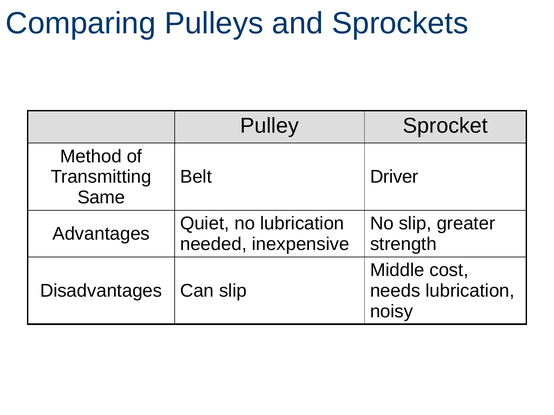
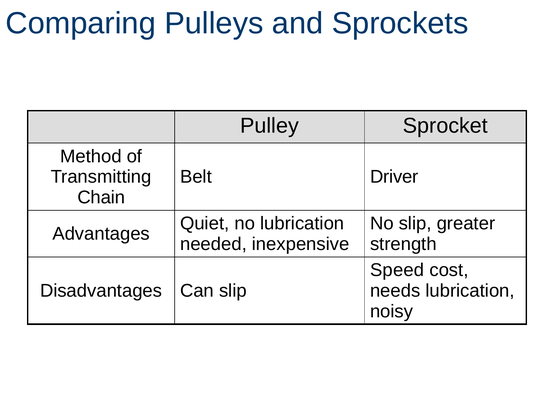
Same: Same -> Chain
Middle: Middle -> Speed
